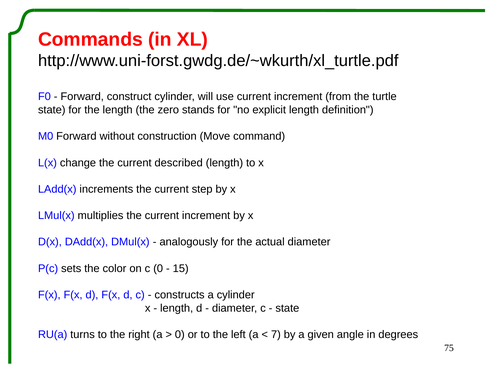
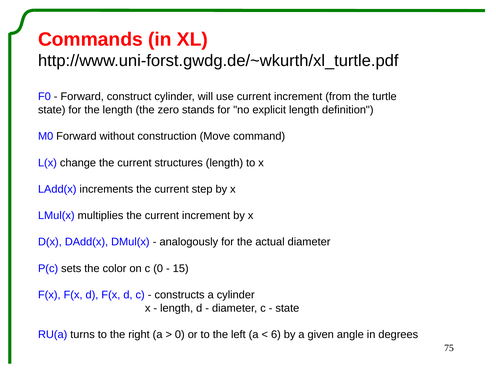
described: described -> structures
7: 7 -> 6
